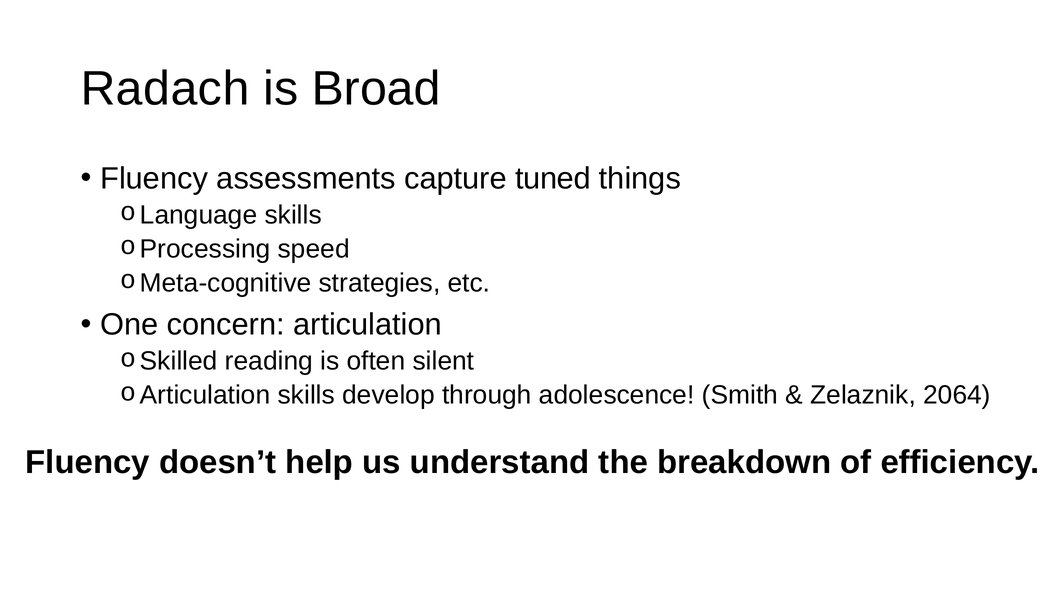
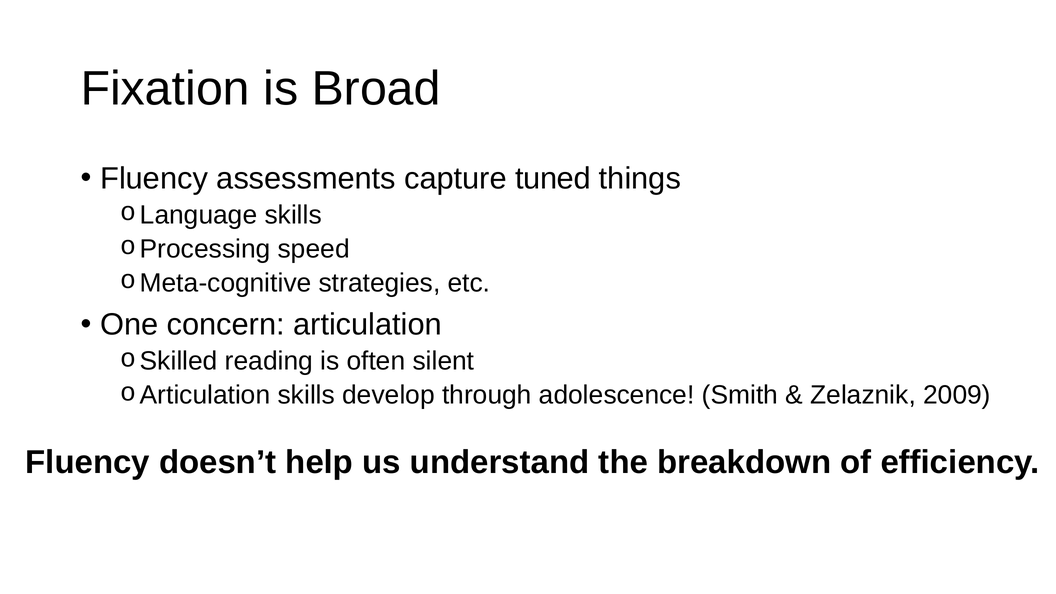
Radach: Radach -> Fixation
2064: 2064 -> 2009
